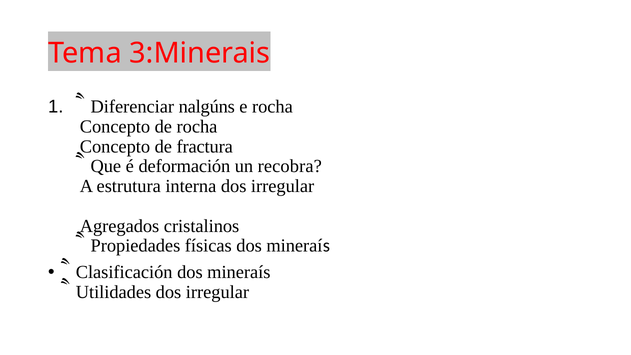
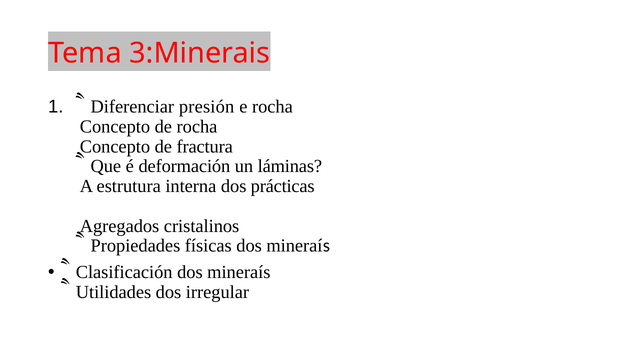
nalgúns: nalgúns -> presión
recobra: recobra -> láminas
interna dos irregular: irregular -> prácticas
